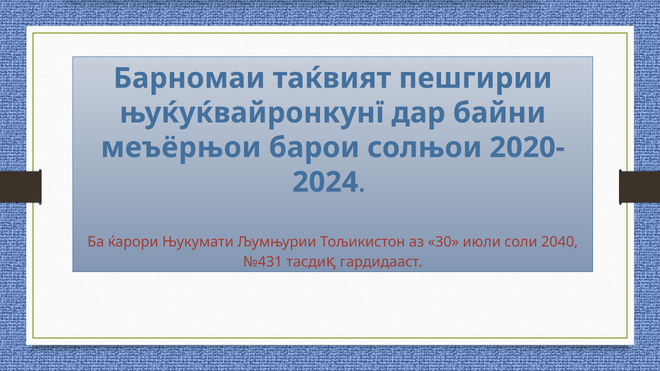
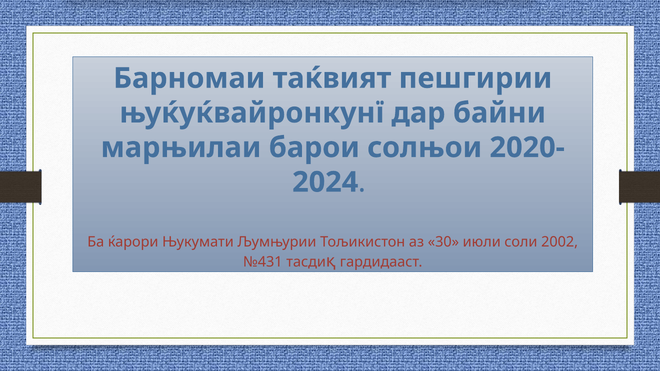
меъёрњои: меъёрњои -> марњилаи
2040: 2040 -> 2002
